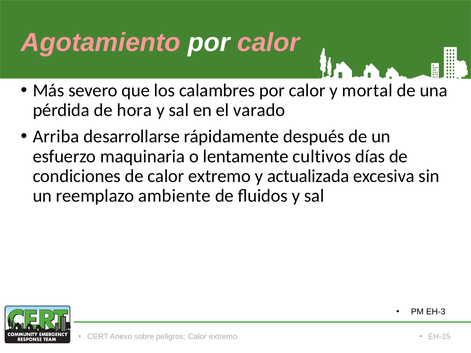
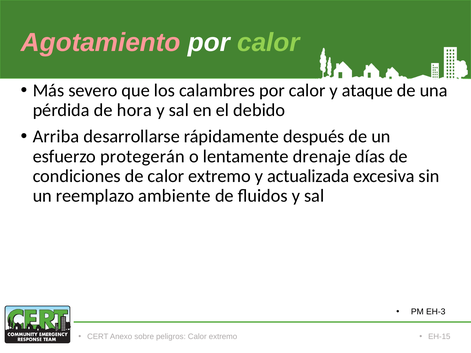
calor at (268, 43) colour: pink -> light green
mortal: mortal -> ataque
varado: varado -> debido
maquinaria: maquinaria -> protegerán
cultivos: cultivos -> drenaje
